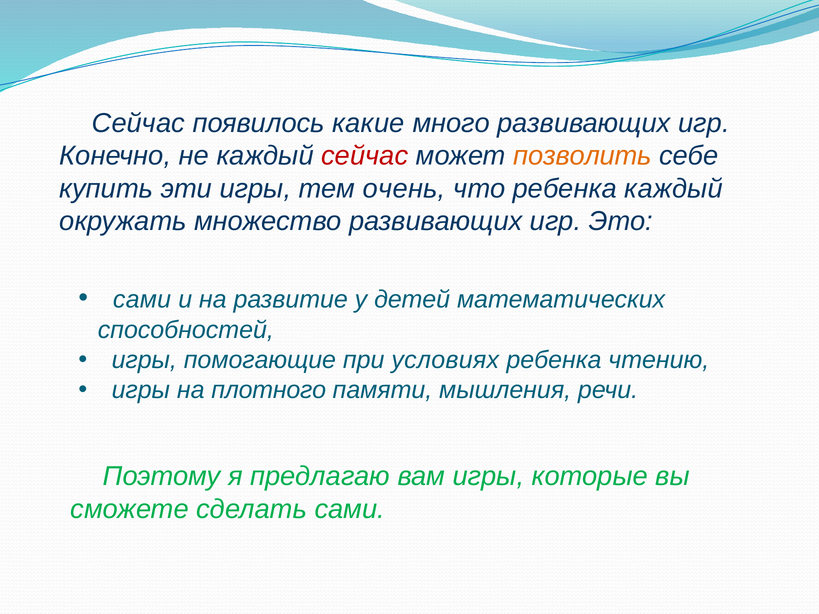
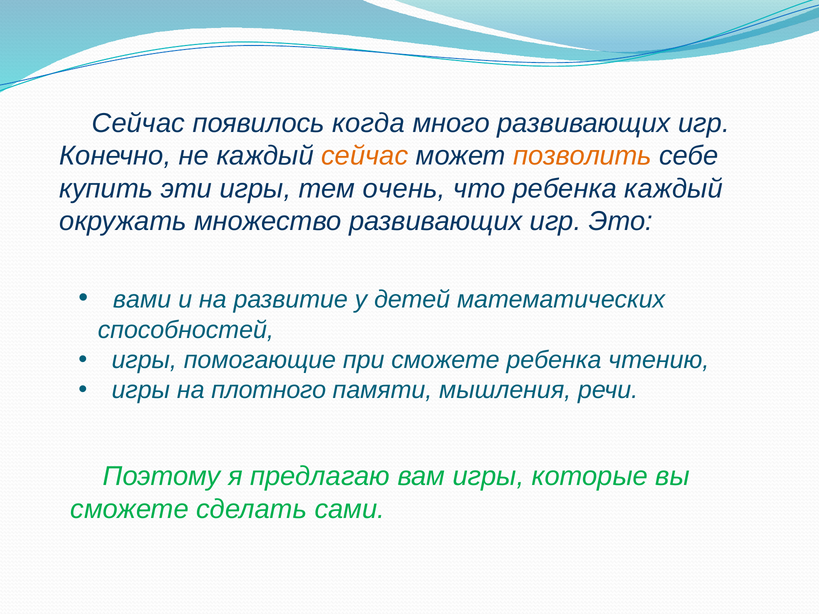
какие: какие -> когда
сейчас at (365, 156) colour: red -> orange
сами at (142, 300): сами -> вами
при условиях: условиях -> сможете
